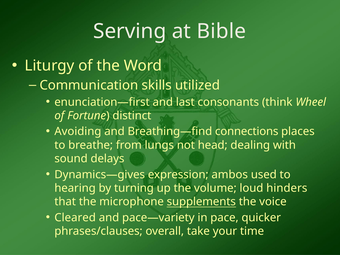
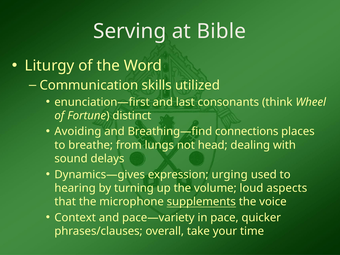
ambos: ambos -> urging
hinders: hinders -> aspects
Cleared: Cleared -> Context
